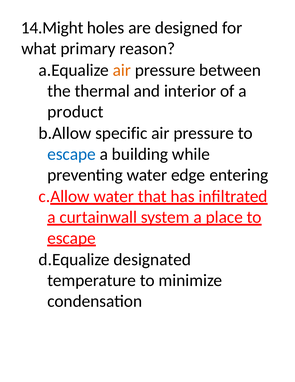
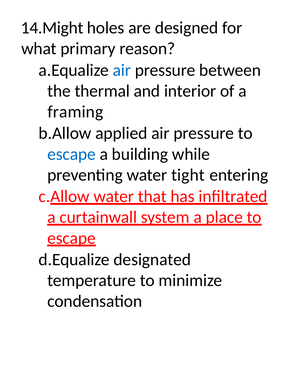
air at (122, 70) colour: orange -> blue
product: product -> framing
specific: specific -> applied
edge: edge -> tight
